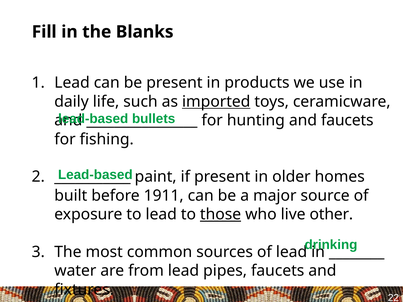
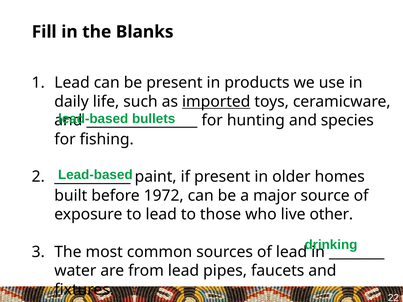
and faucets: faucets -> species
1911: 1911 -> 1972
those underline: present -> none
